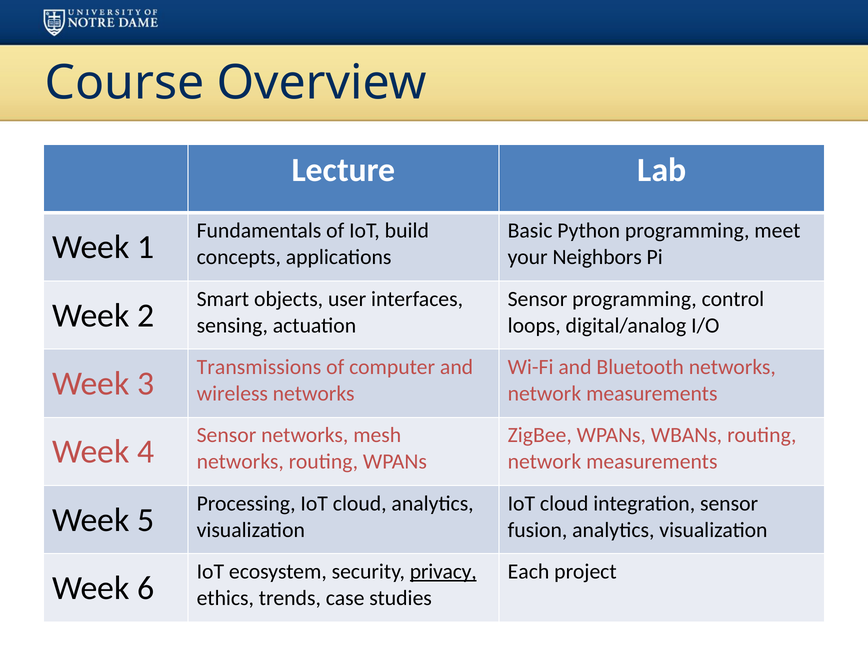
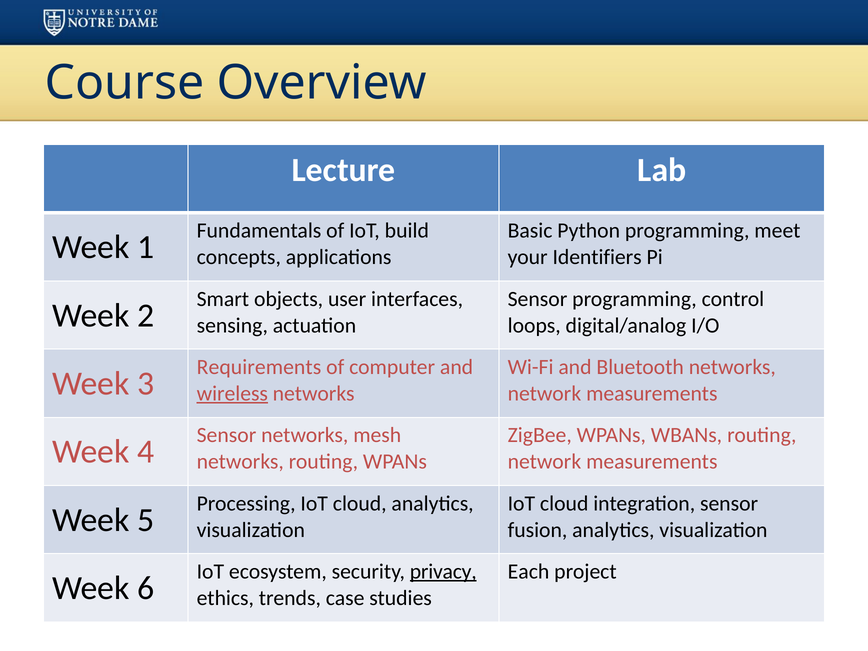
Neighbors: Neighbors -> Identifiers
Transmissions: Transmissions -> Requirements
wireless underline: none -> present
